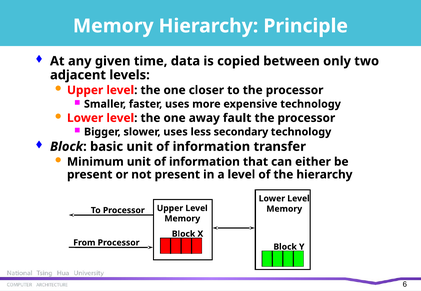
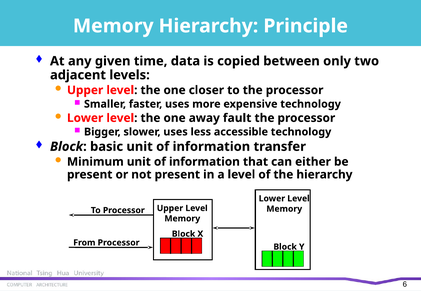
secondary: secondary -> accessible
